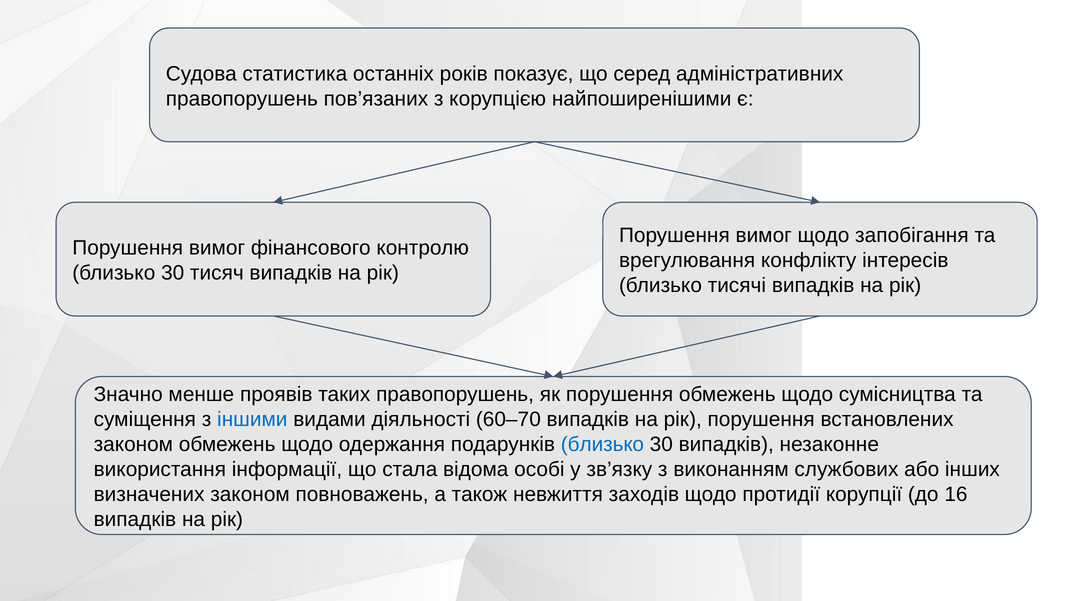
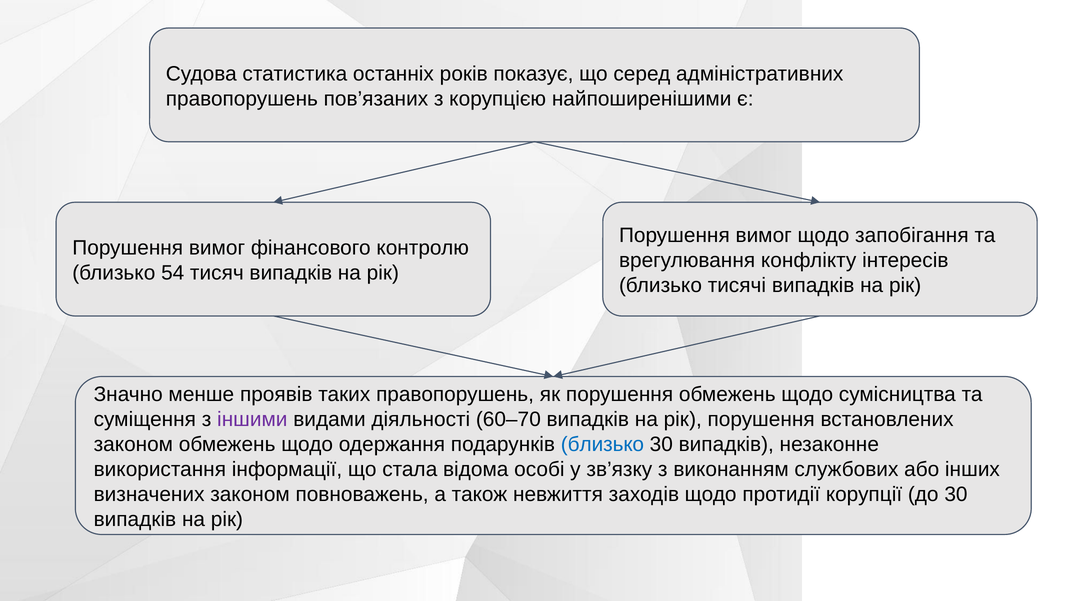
30 at (173, 273): 30 -> 54
іншими colour: blue -> purple
до 16: 16 -> 30
